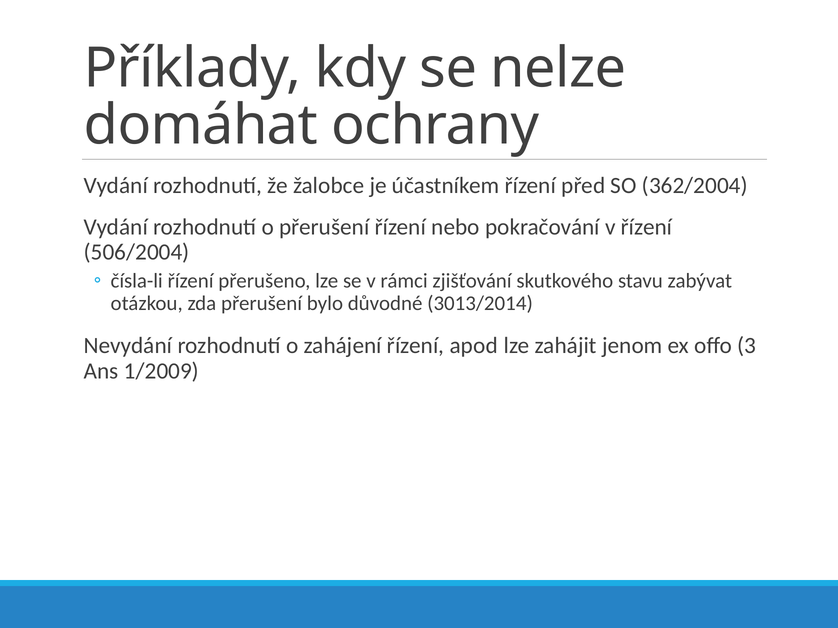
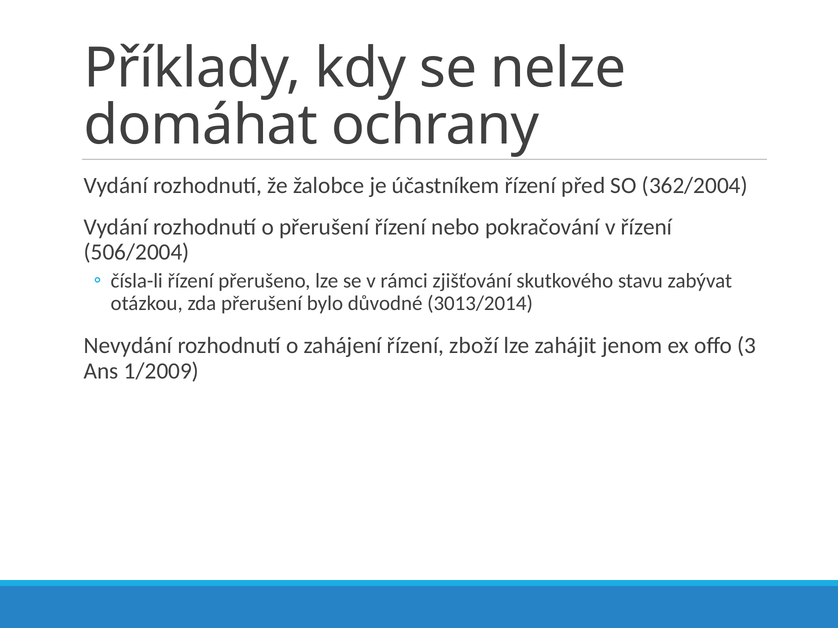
apod: apod -> zboží
